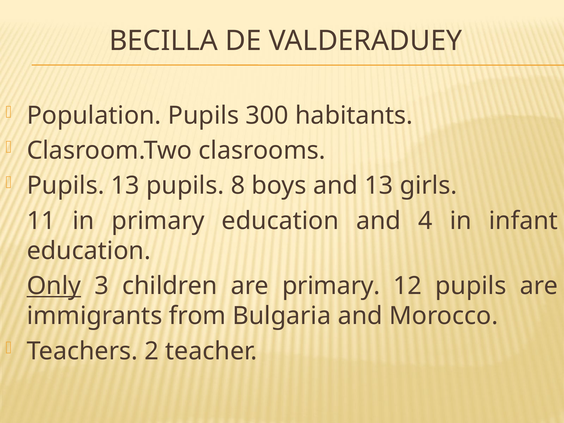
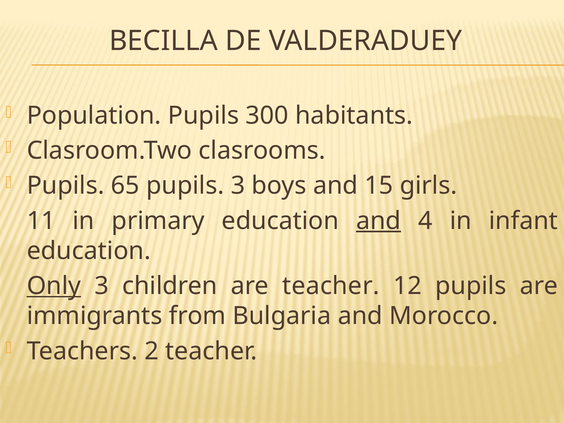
Pupils 13: 13 -> 65
pupils 8: 8 -> 3
and 13: 13 -> 15
and at (379, 221) underline: none -> present
are primary: primary -> teacher
